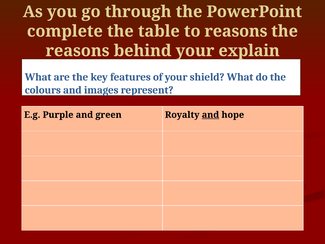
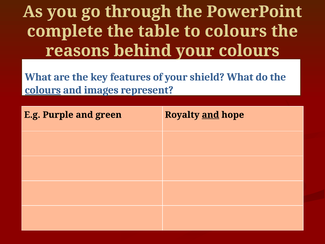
to reasons: reasons -> colours
your explain: explain -> colours
colours at (43, 90) underline: none -> present
